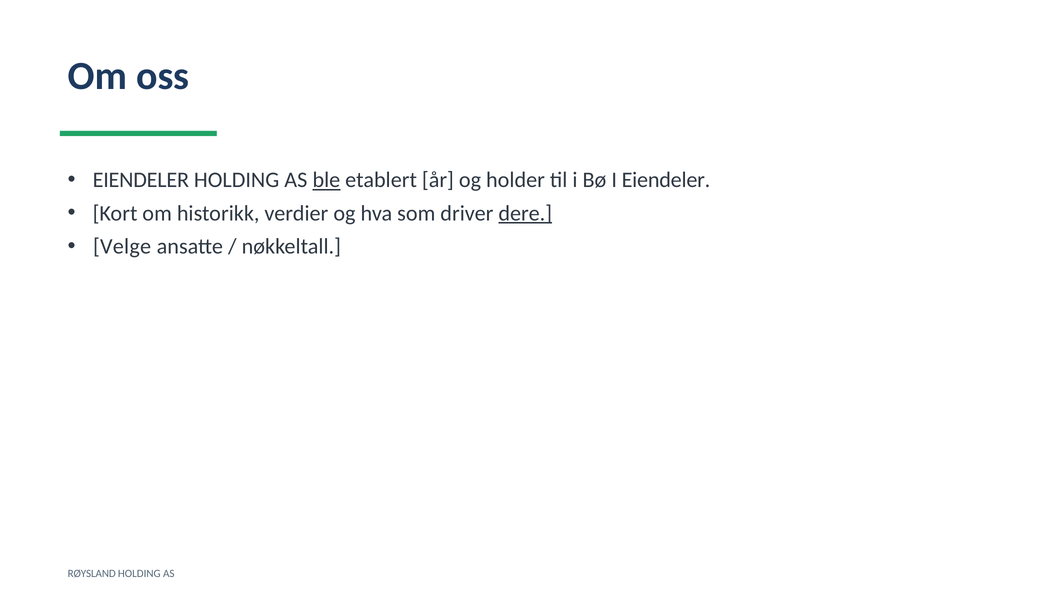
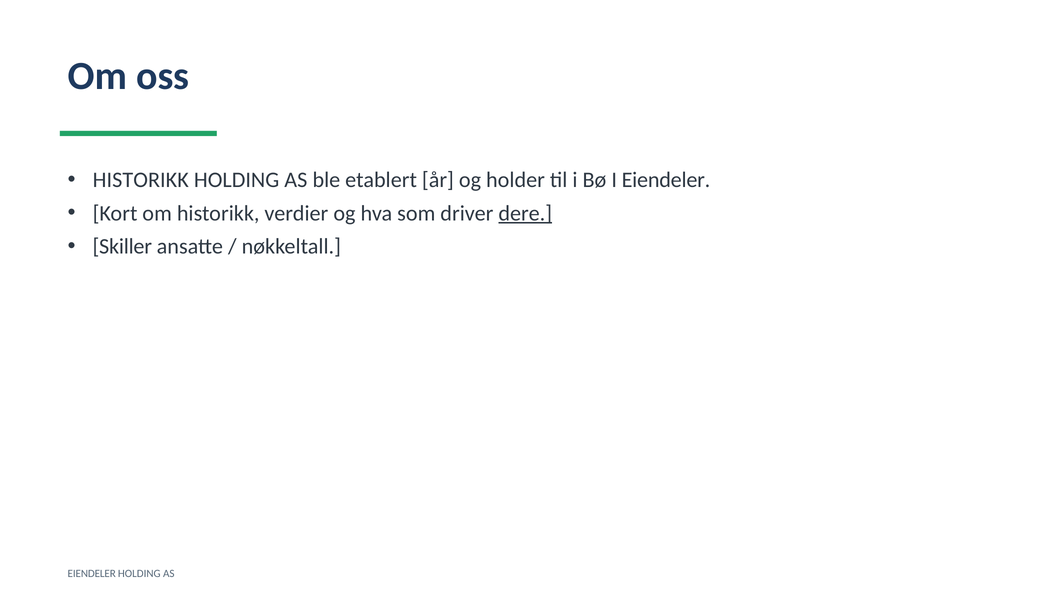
EIENDELER at (141, 180): EIENDELER -> HISTORIKK
ble underline: present -> none
Velge: Velge -> Skiller
RØYSLAND at (92, 574): RØYSLAND -> EIENDELER
